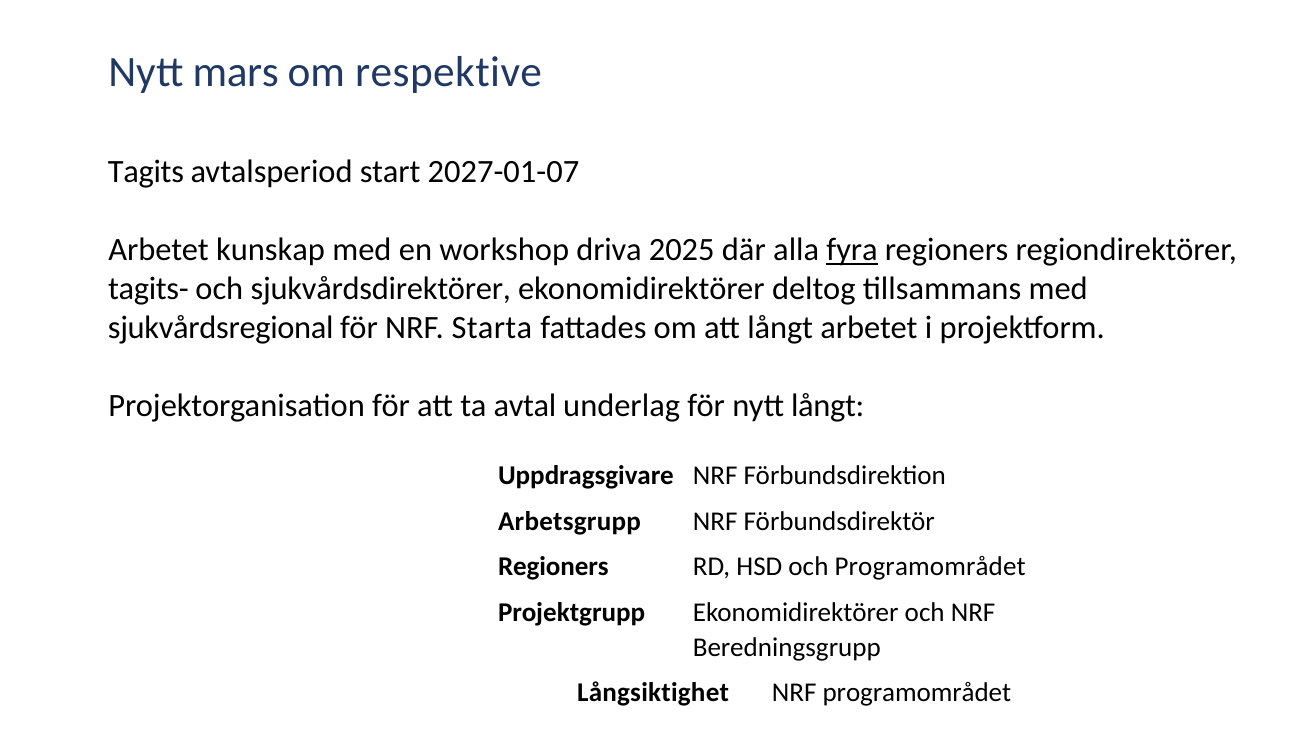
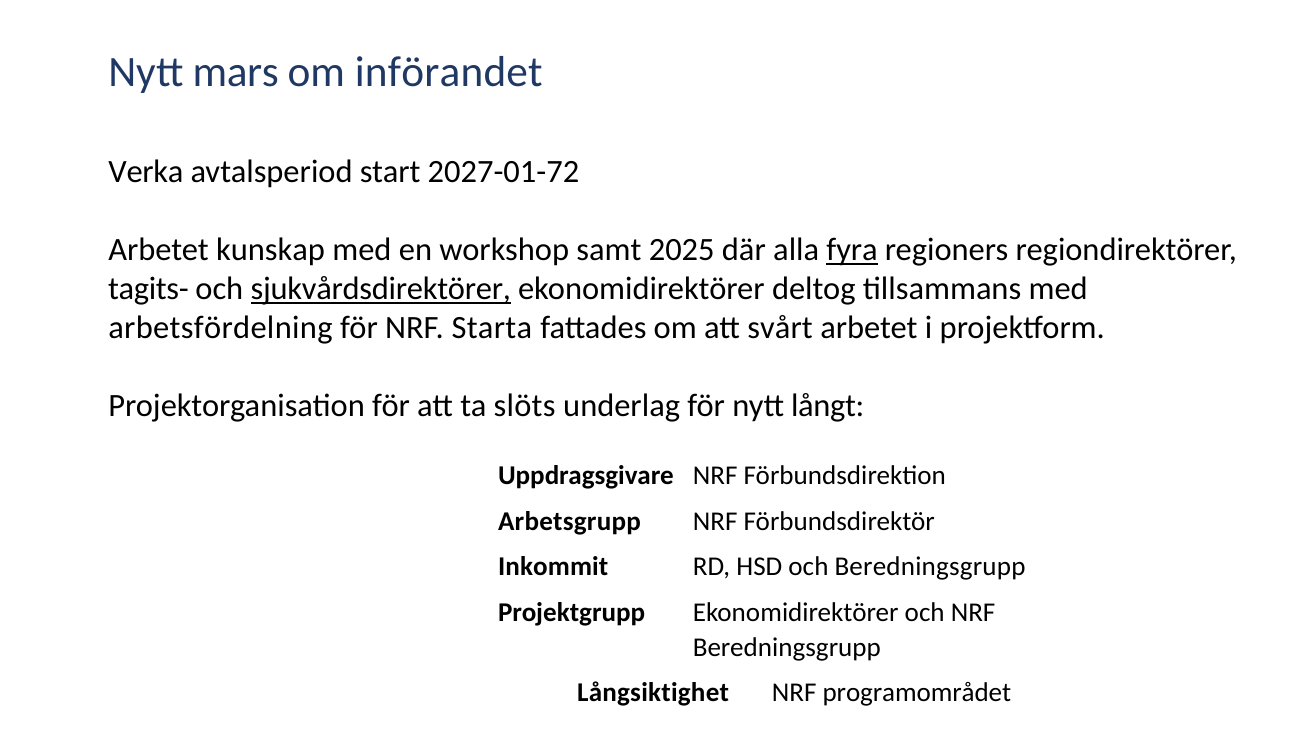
respektive: respektive -> införandet
Tagits: Tagits -> Verka
2027-01-07: 2027-01-07 -> 2027-01-72
driva: driva -> samt
sjukvårdsdirektörer underline: none -> present
sjukvårdsregional: sjukvårdsregional -> arbetsfördelning
att långt: långt -> svårt
avtal: avtal -> slöts
Regioners at (553, 567): Regioners -> Inkommit
och Programområdet: Programområdet -> Beredningsgrupp
